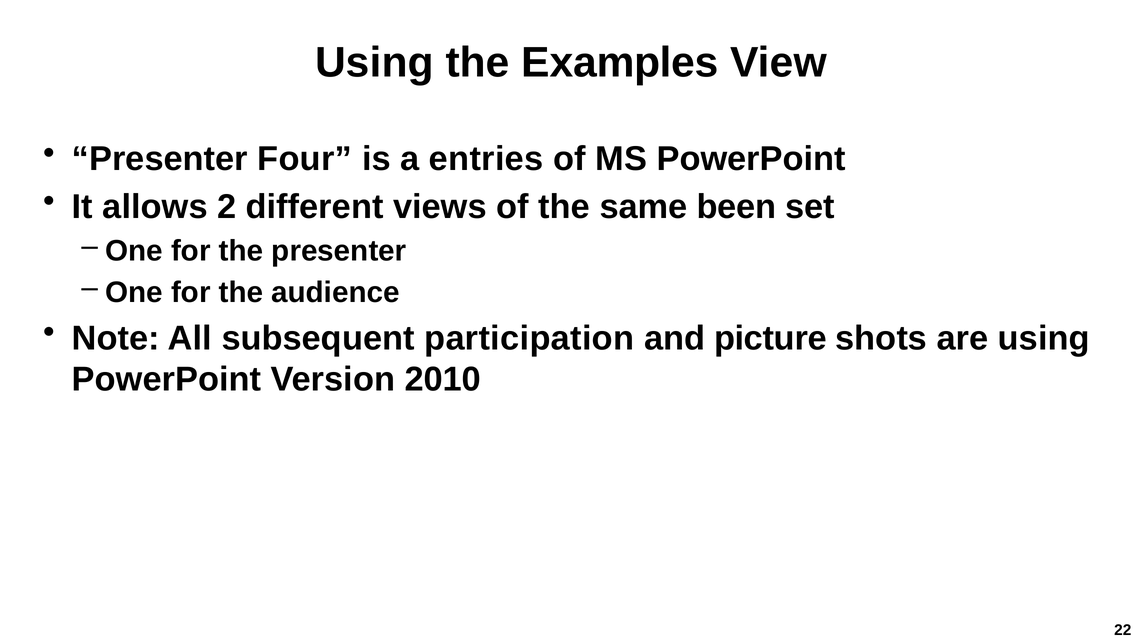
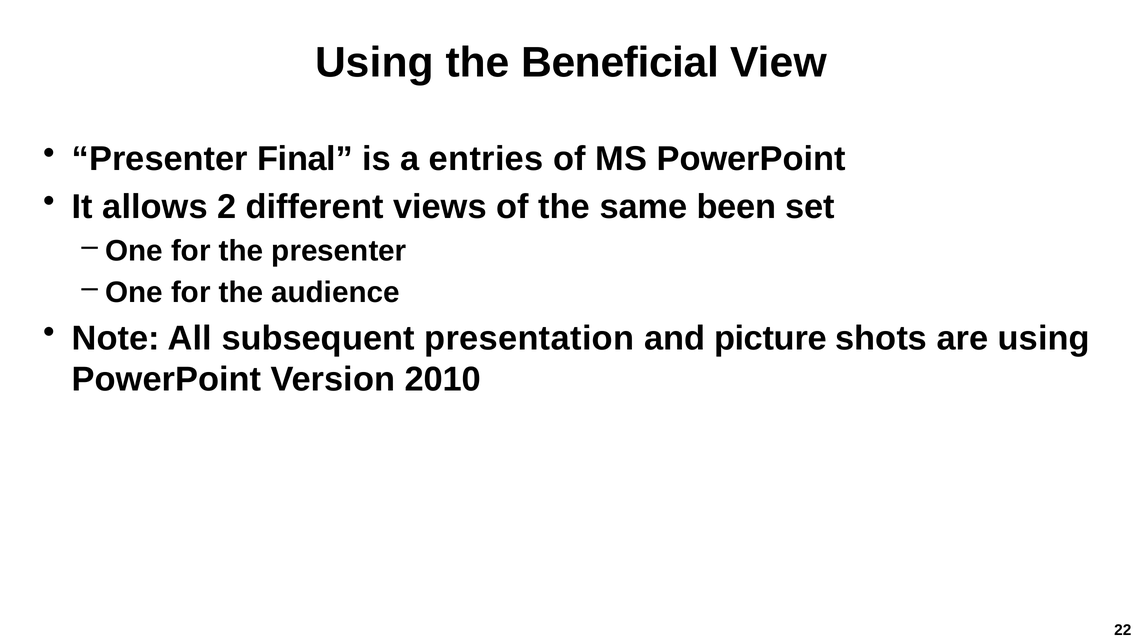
Examples: Examples -> Beneficial
Four: Four -> Final
participation: participation -> presentation
